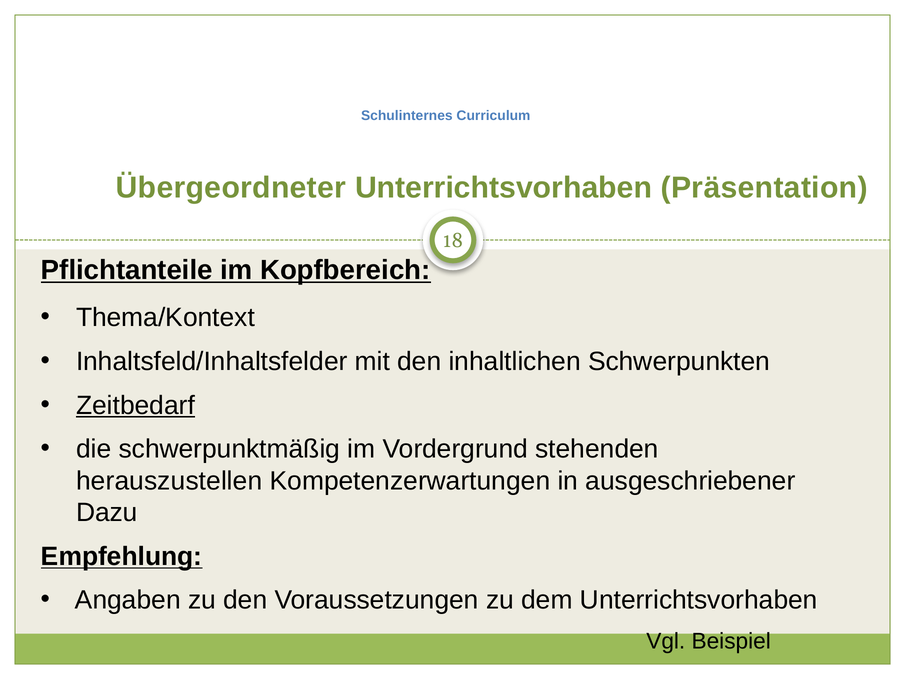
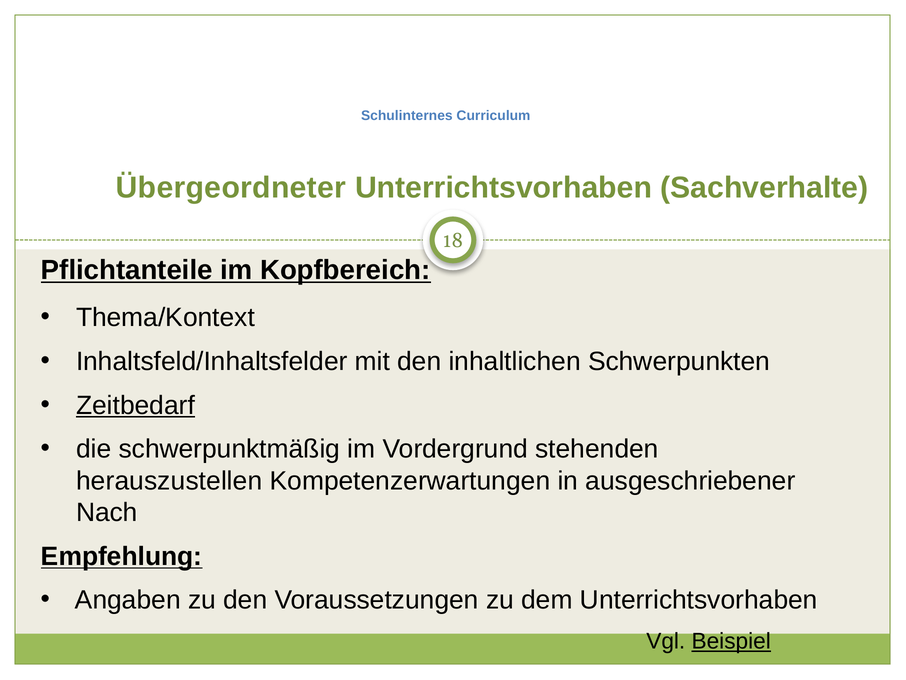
Präsentation: Präsentation -> Sachverhalte
Dazu: Dazu -> Nach
Beispiel underline: none -> present
